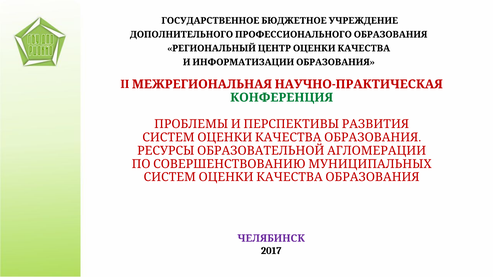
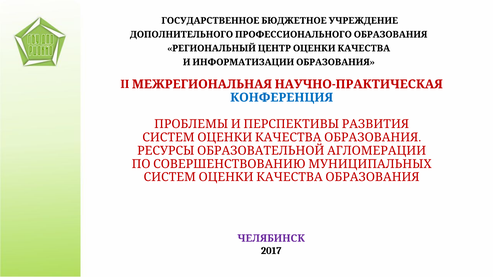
КОНФЕРЕНЦИЯ colour: green -> blue
